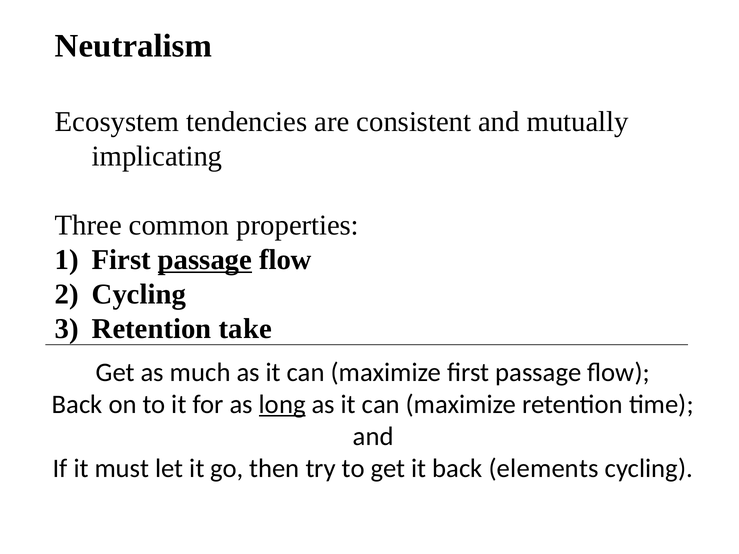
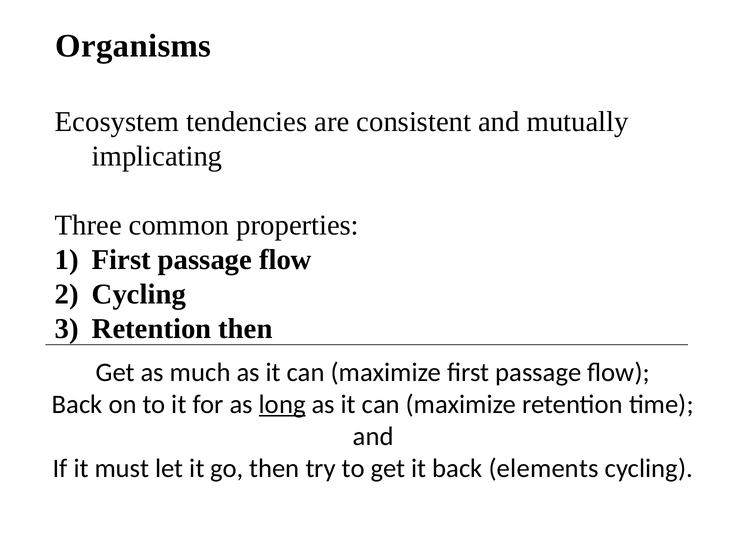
Neutralism: Neutralism -> Organisms
passage at (205, 260) underline: present -> none
Retention take: take -> then
